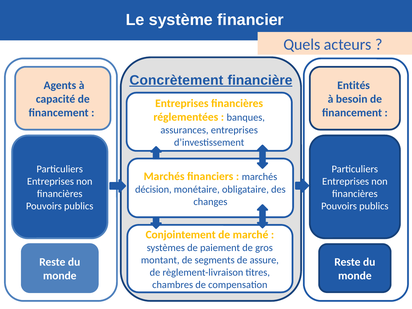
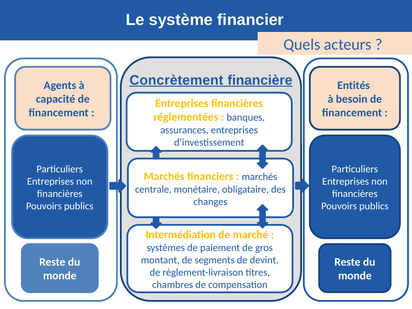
décision: décision -> centrale
Conjointement: Conjointement -> Intermédiation
assure: assure -> devint
